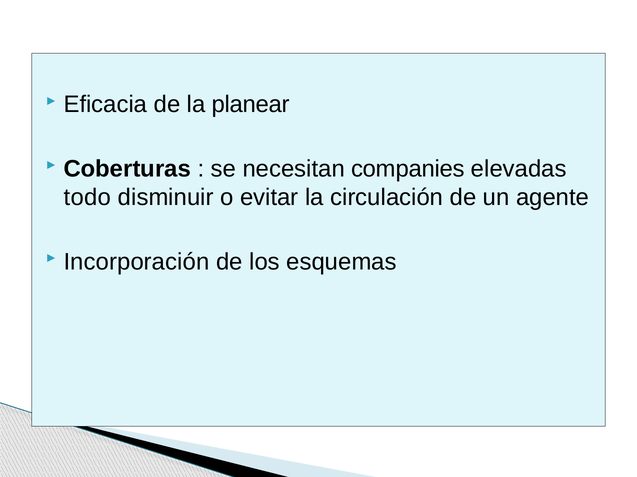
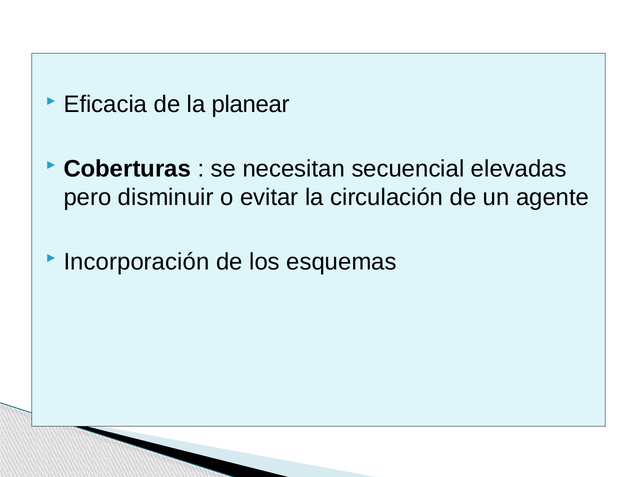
companies: companies -> secuencial
todo: todo -> pero
